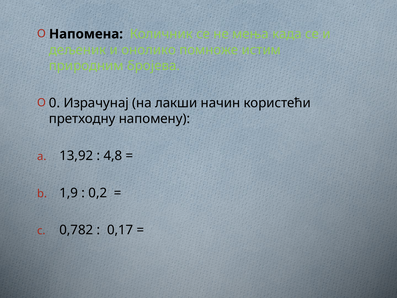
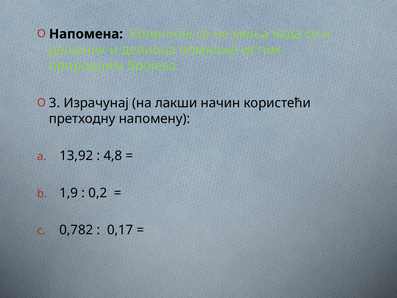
онолико: онолико -> делиоца
0: 0 -> 3
